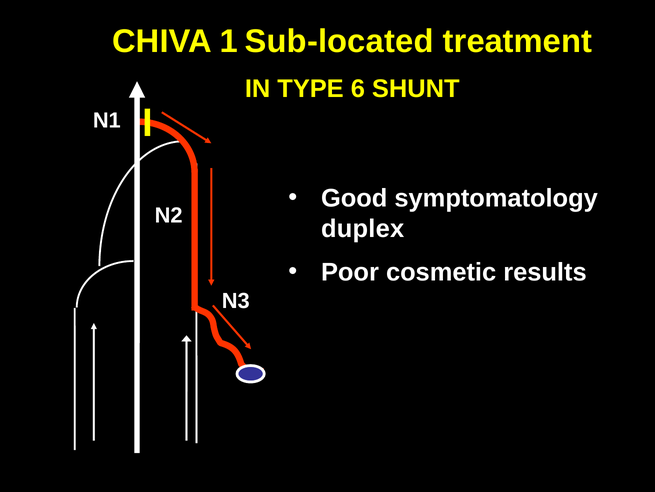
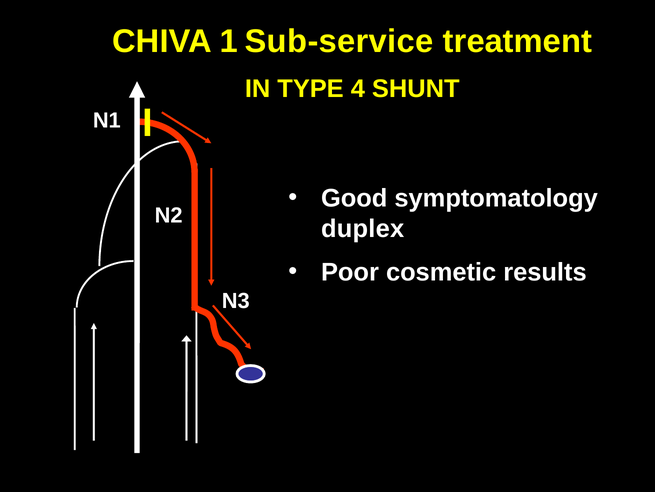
Sub-located: Sub-located -> Sub-service
6: 6 -> 4
